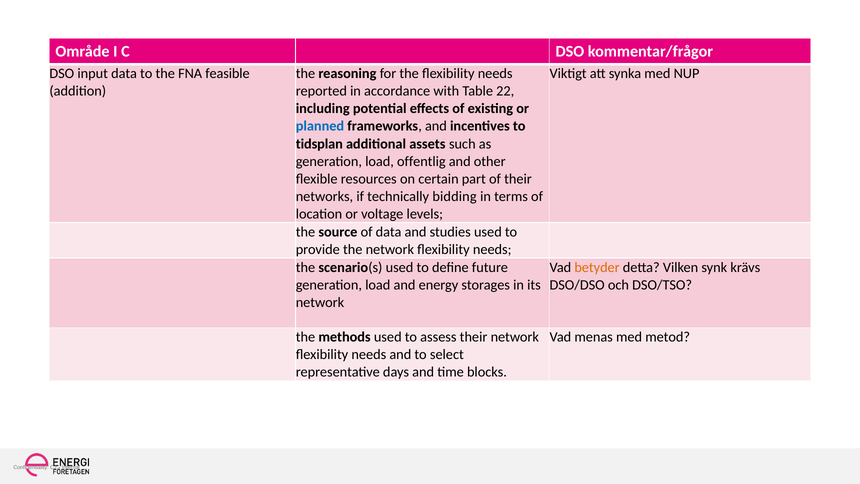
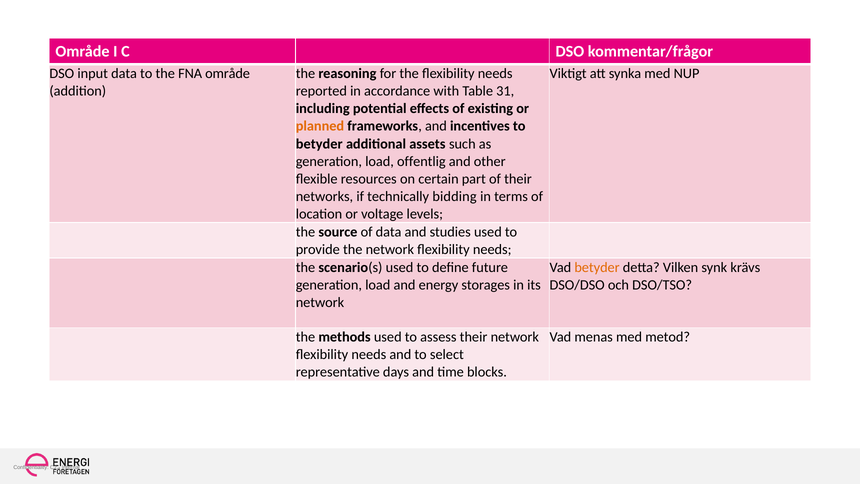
FNA feasible: feasible -> område
22: 22 -> 31
planned colour: blue -> orange
tidsplan at (319, 144): tidsplan -> betyder
